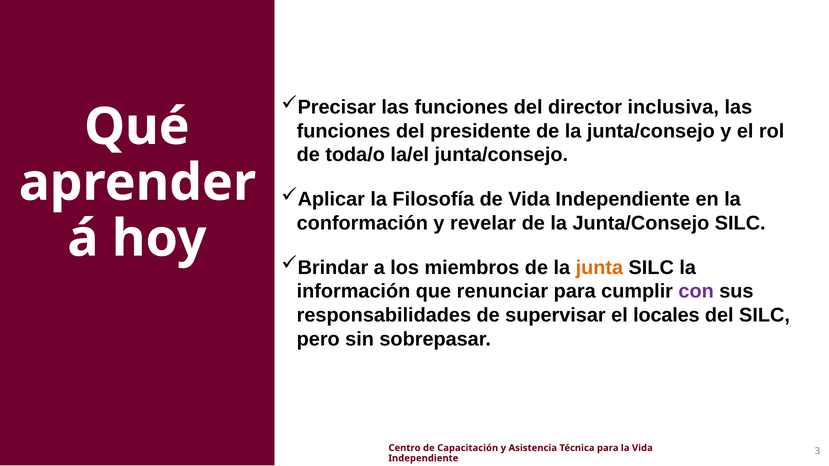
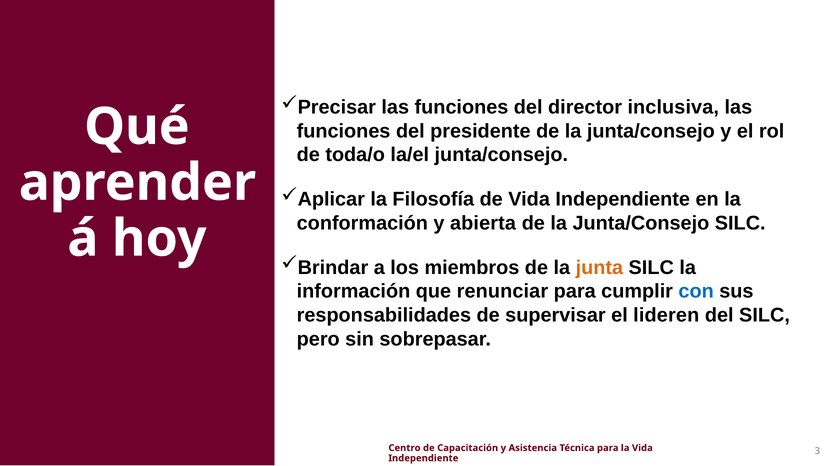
revelar: revelar -> abierta
con colour: purple -> blue
locales: locales -> lideren
